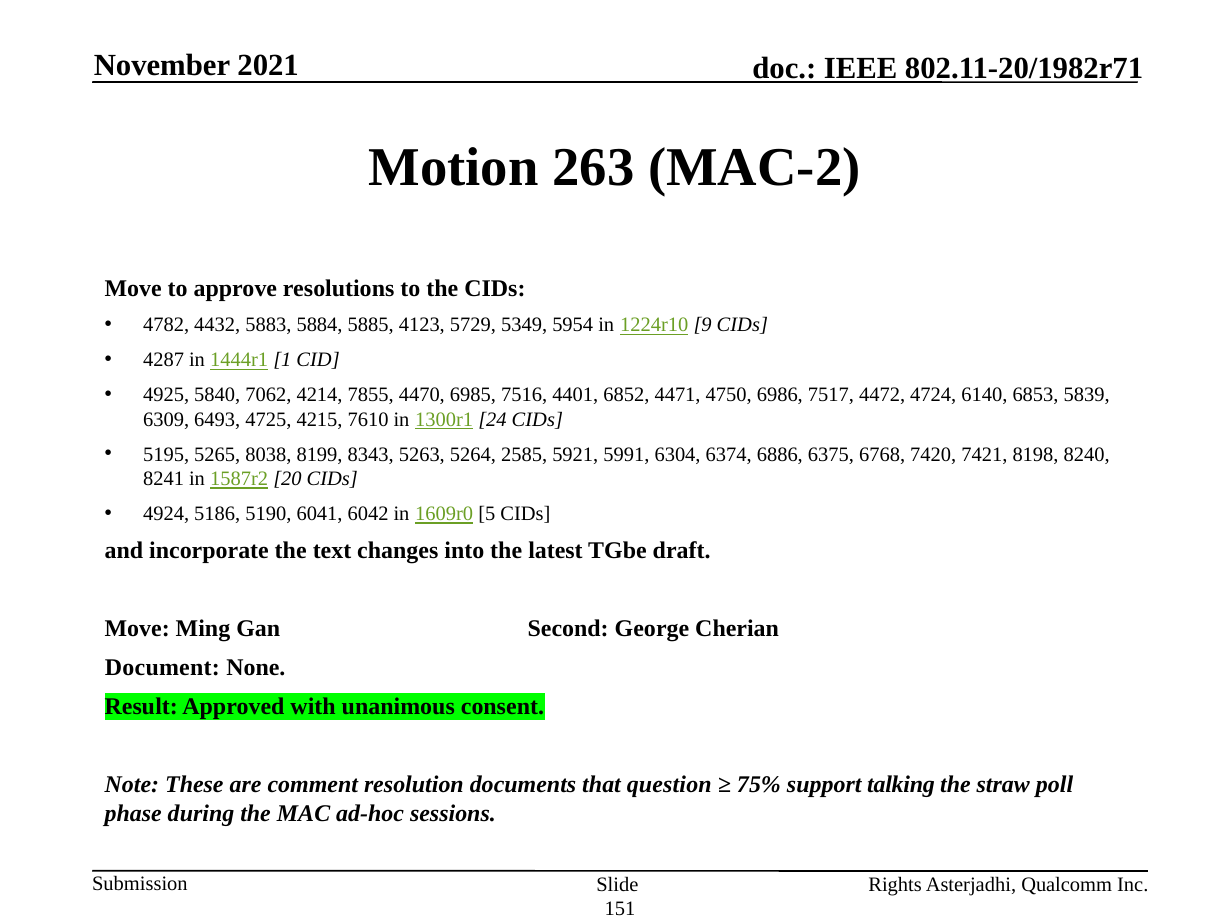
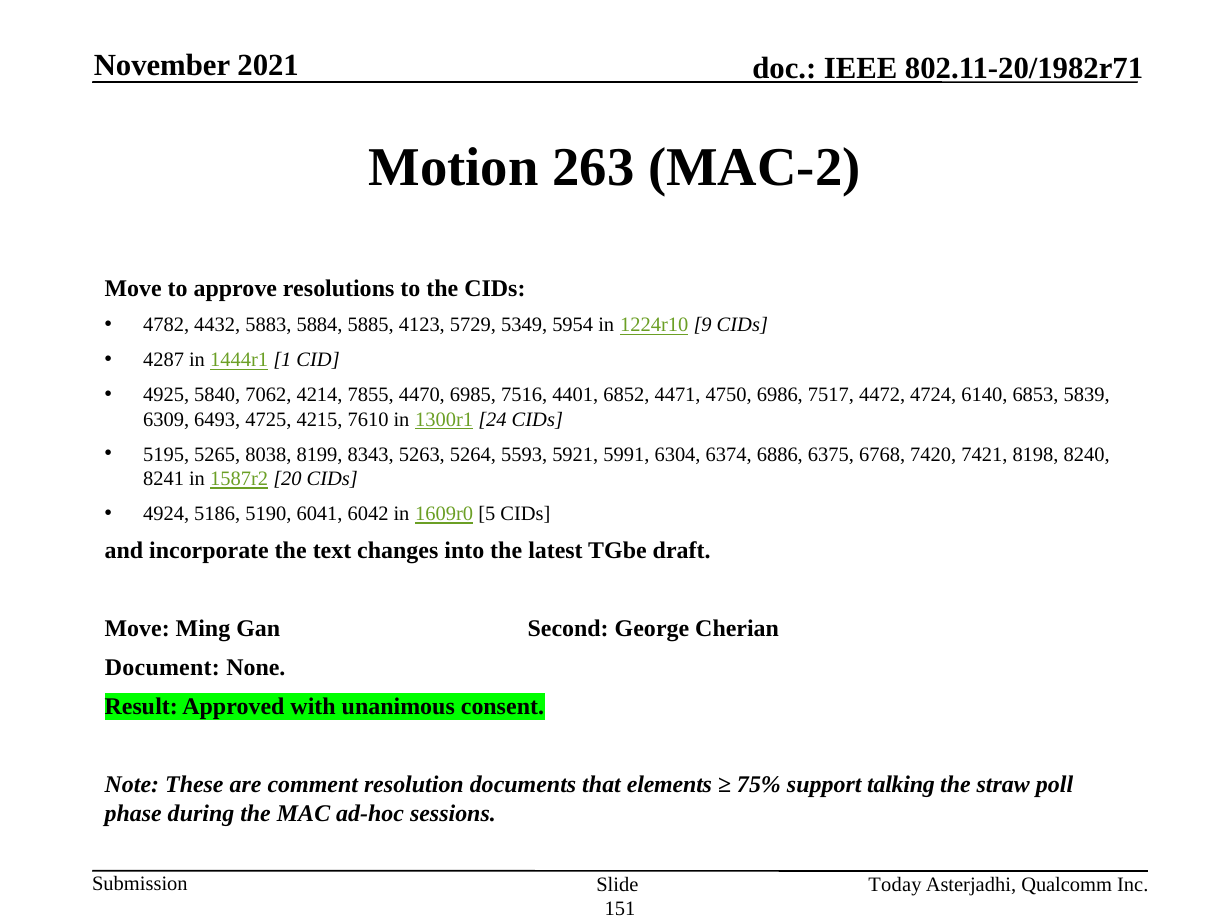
2585: 2585 -> 5593
question: question -> elements
Rights: Rights -> Today
